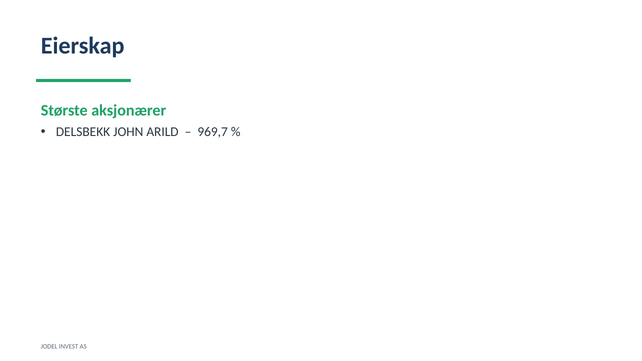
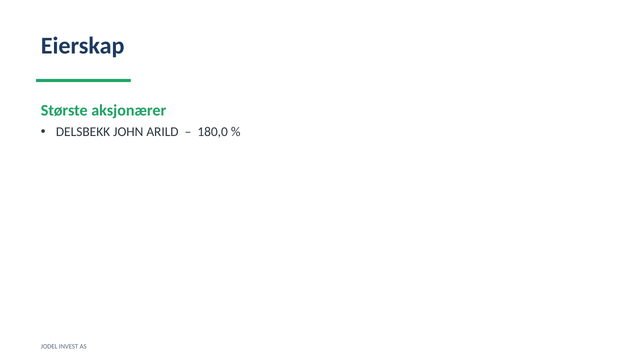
969,7: 969,7 -> 180,0
